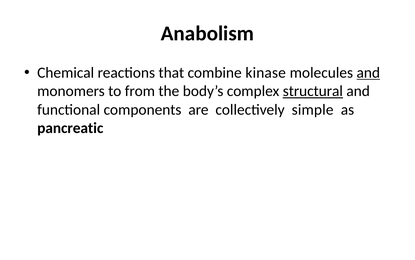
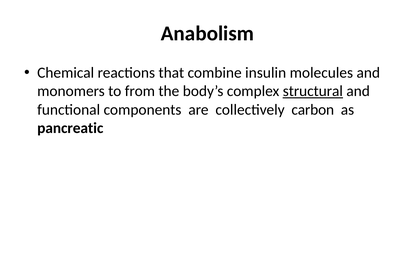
kinase: kinase -> insulin
and at (368, 73) underline: present -> none
simple: simple -> carbon
